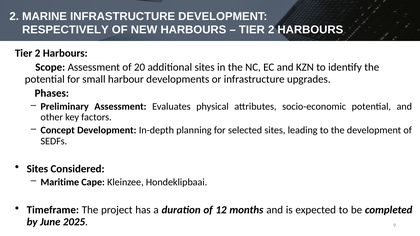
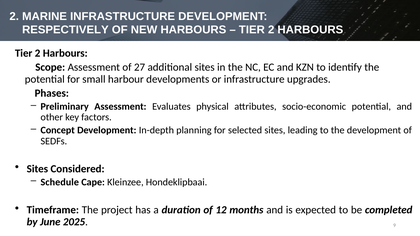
20: 20 -> 27
Maritime: Maritime -> Schedule
